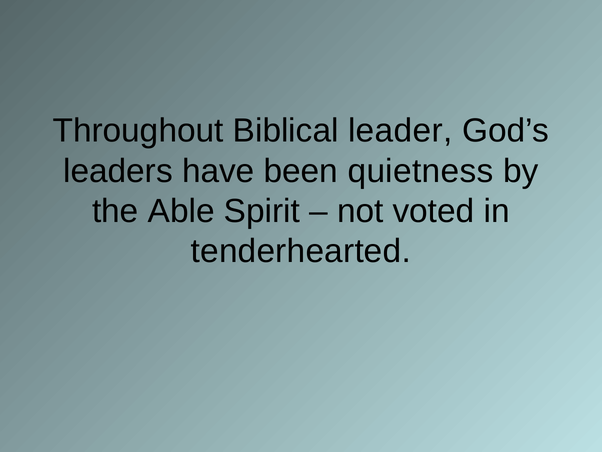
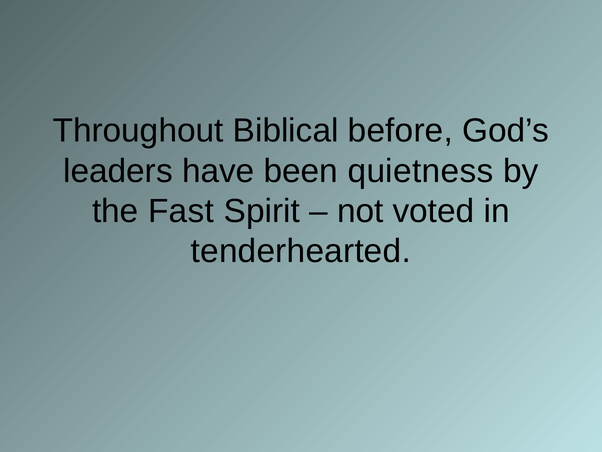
leader: leader -> before
Able: Able -> Fast
